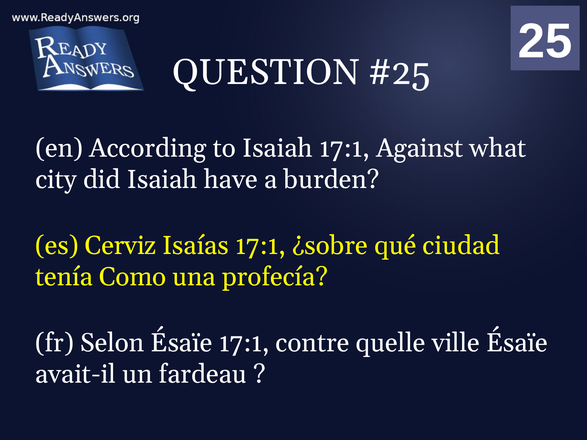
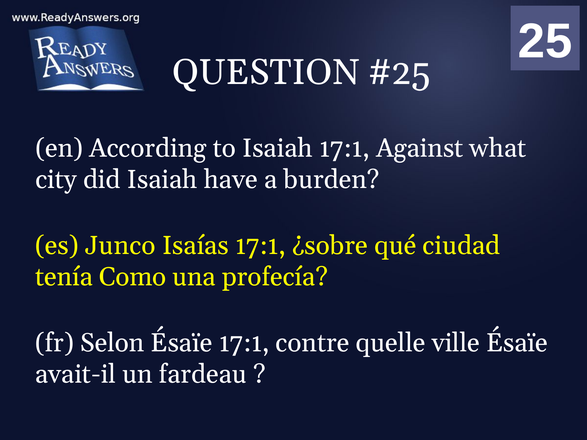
Cerviz: Cerviz -> Junco
